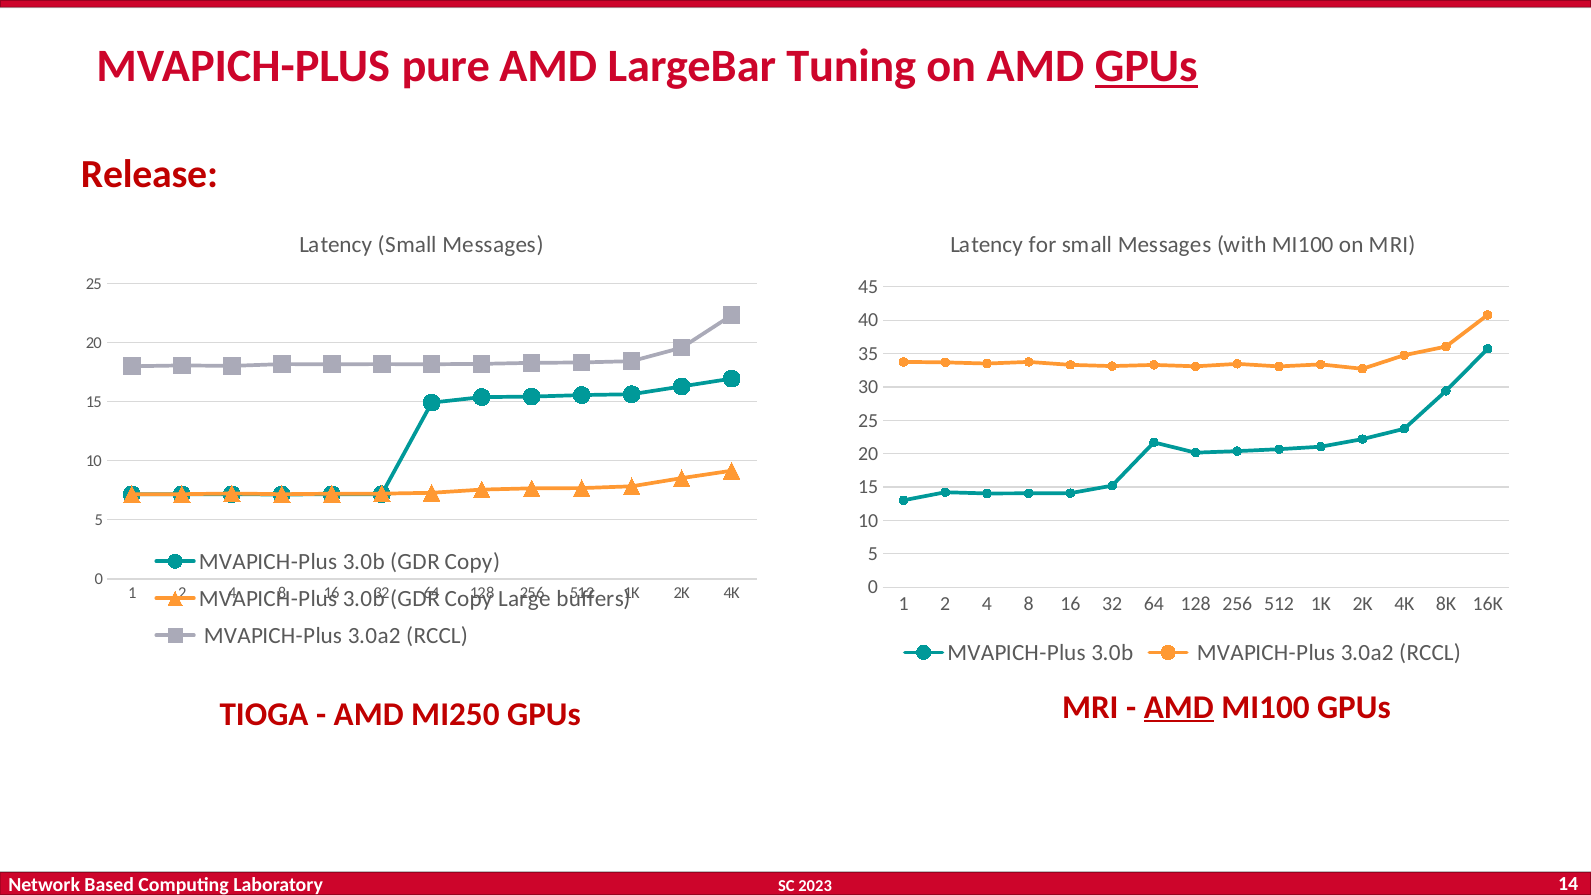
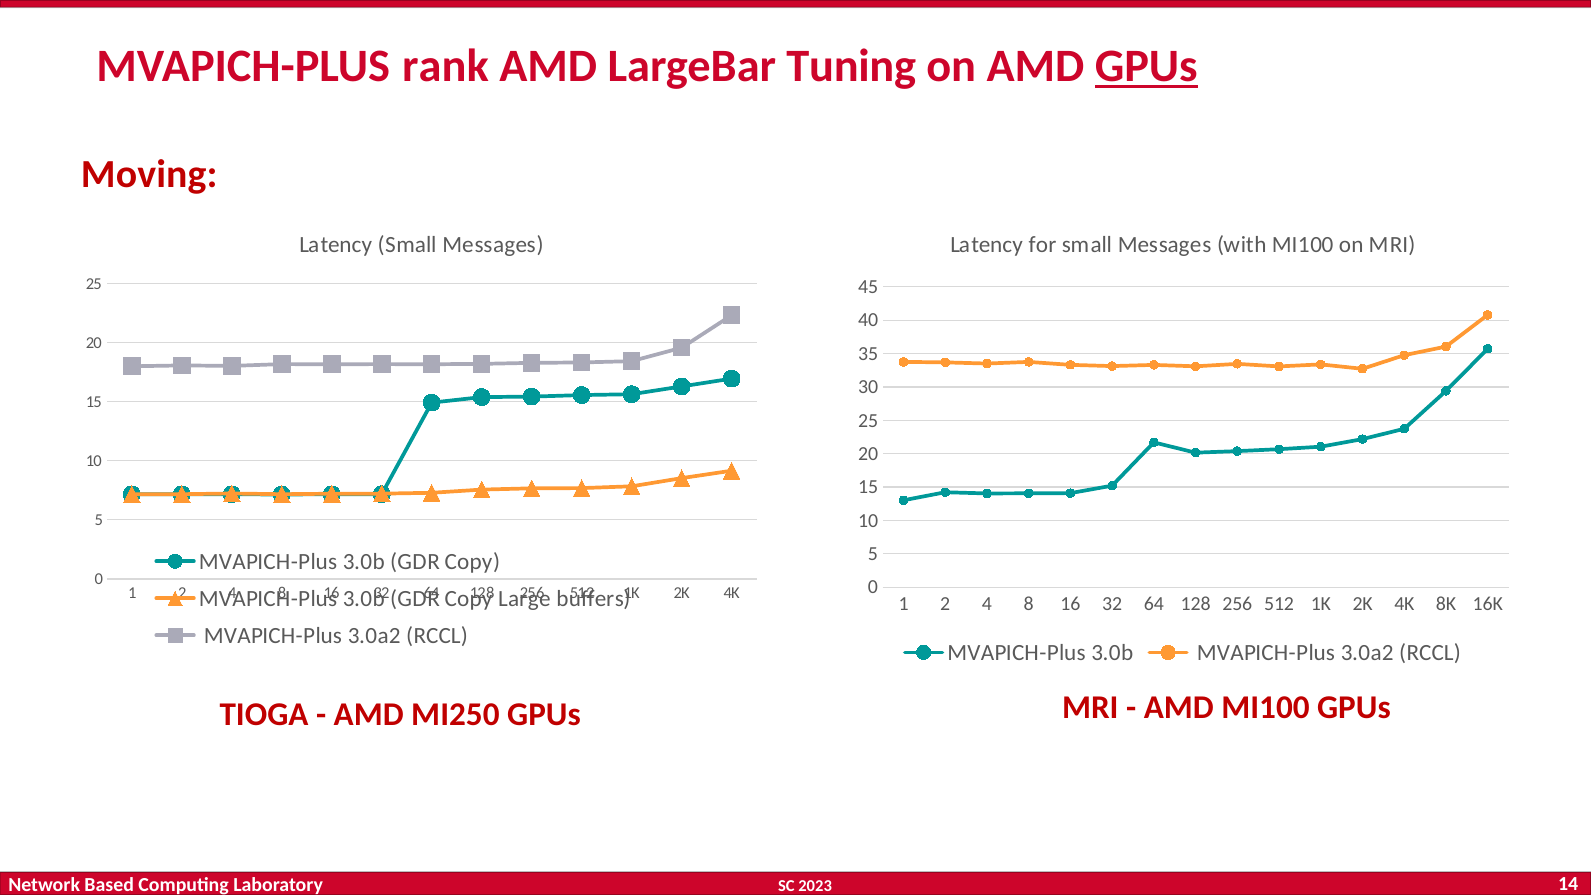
pure: pure -> rank
Release: Release -> Moving
AMD at (1179, 707) underline: present -> none
